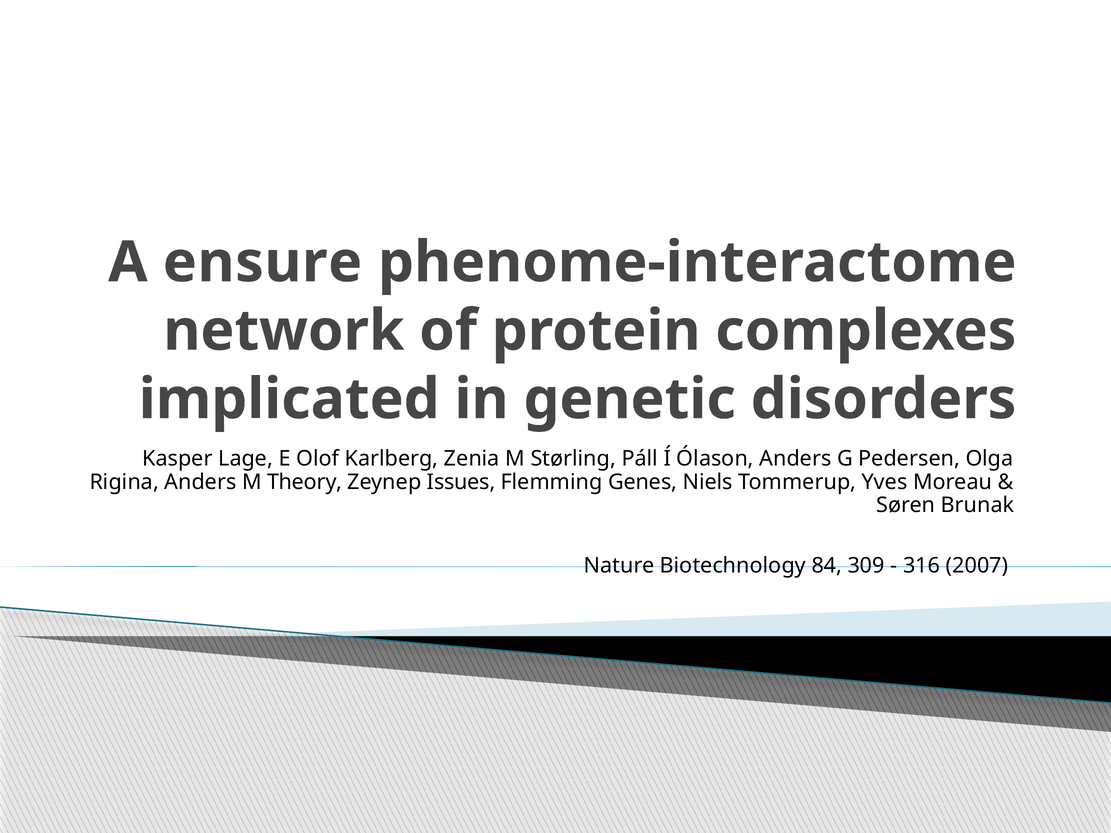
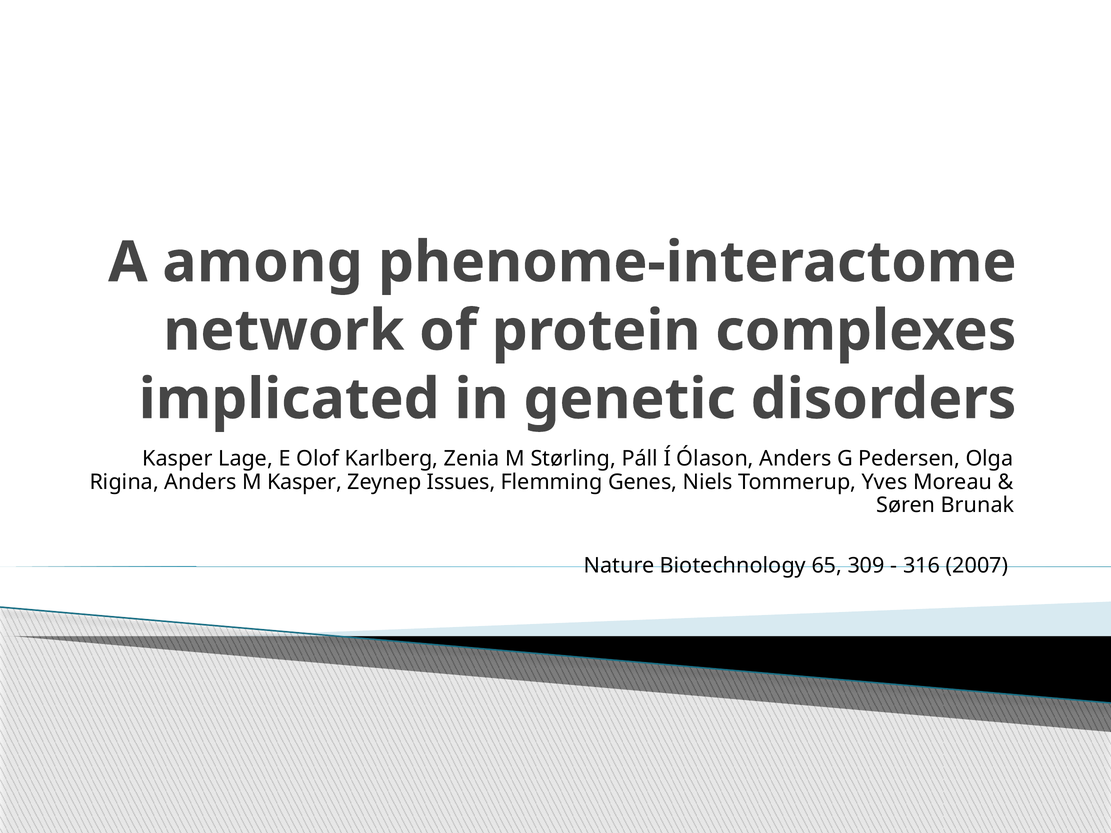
ensure: ensure -> among
M Theory: Theory -> Kasper
84: 84 -> 65
